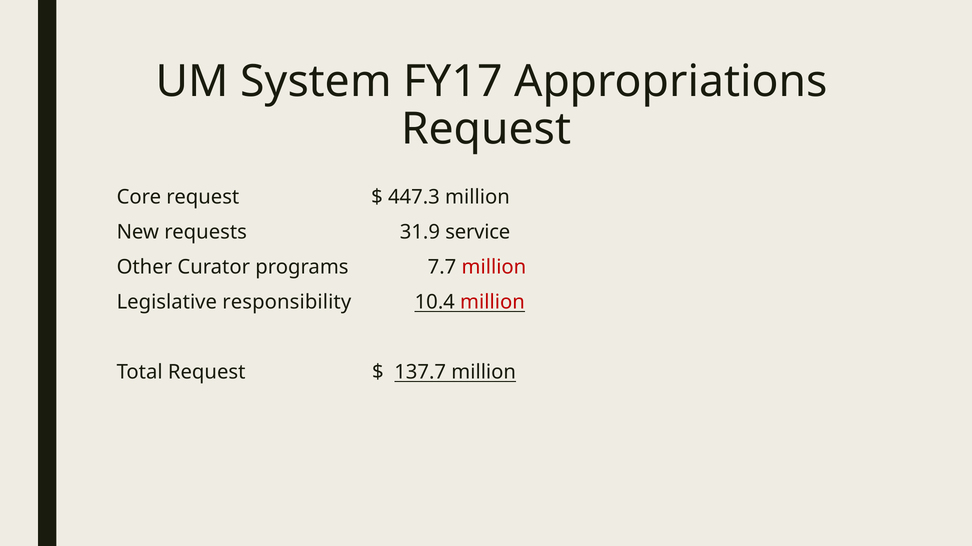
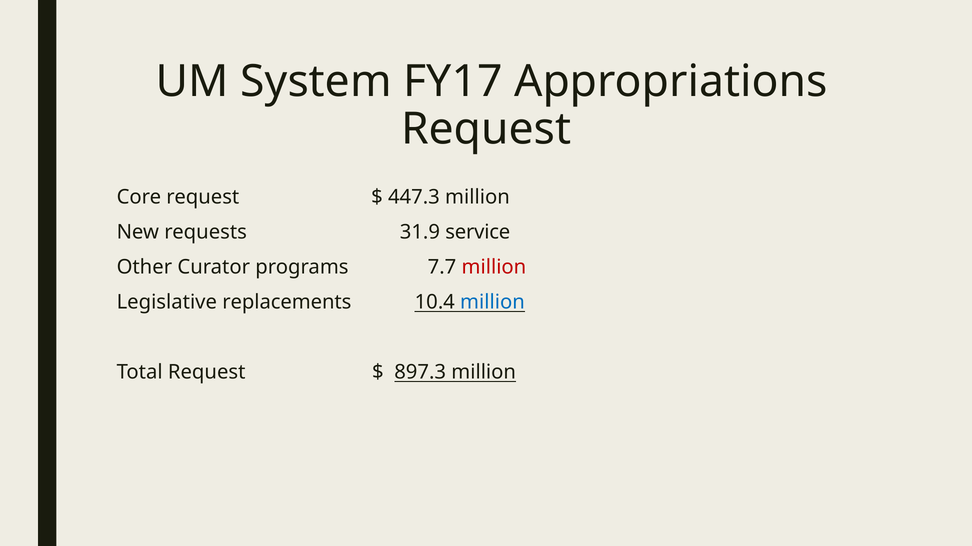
responsibility: responsibility -> replacements
million at (492, 303) colour: red -> blue
137.7: 137.7 -> 897.3
